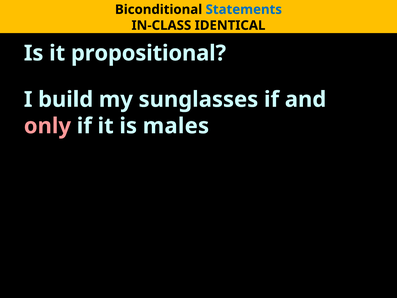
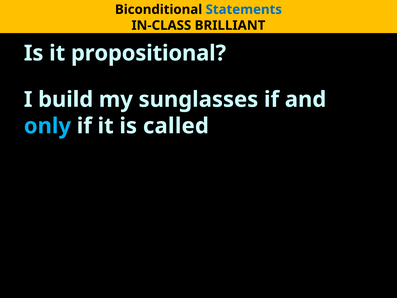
IDENTICAL: IDENTICAL -> BRILLIANT
only colour: pink -> light blue
males: males -> called
